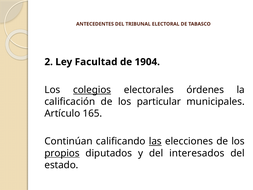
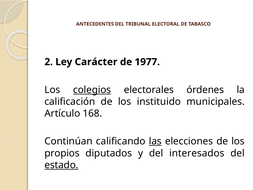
Facultad: Facultad -> Carácter
1904: 1904 -> 1977
particular: particular -> instituido
165: 165 -> 168
propios underline: present -> none
estado underline: none -> present
